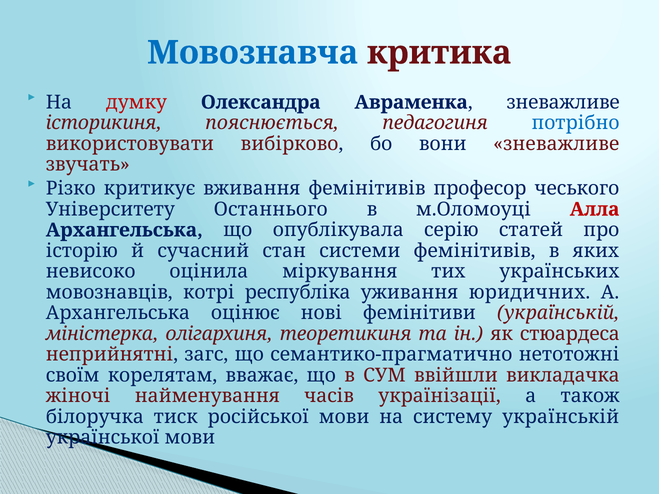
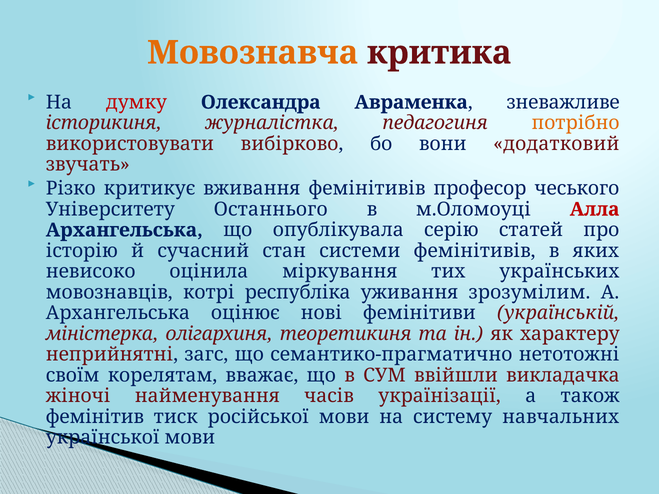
Мовознавча colour: blue -> orange
пояснюється: пояснюється -> журналістка
потрібно colour: blue -> orange
вони зневажливе: зневажливе -> додатковий
юридичних: юридичних -> зрозумілим
стюардеса: стюардеса -> характеру
білоручка: білоручка -> фемінітив
систему українській: українській -> навчальних
